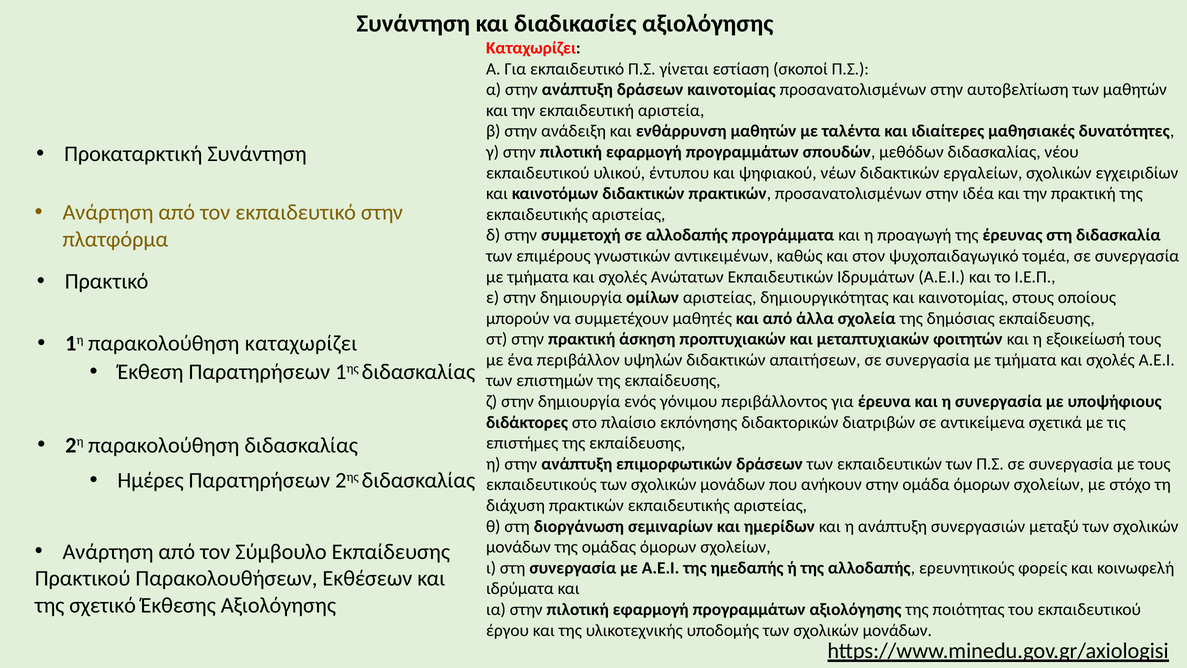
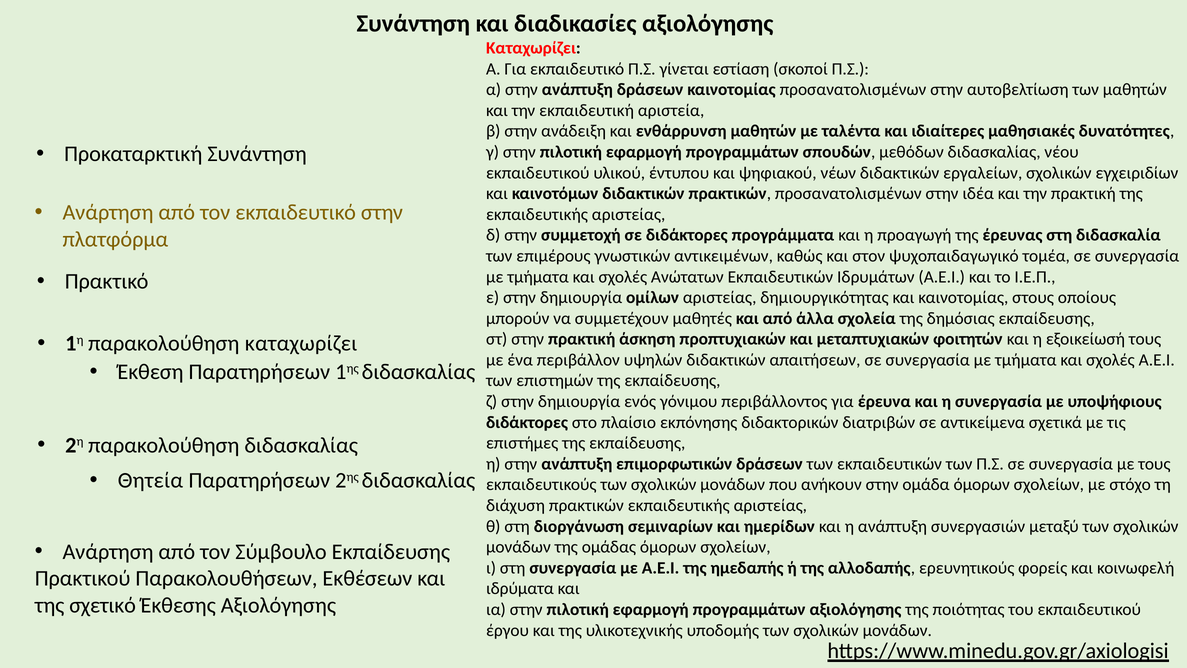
σε αλλοδαπής: αλλοδαπής -> διδάκτορες
Ημέρες: Ημέρες -> Θητεία
